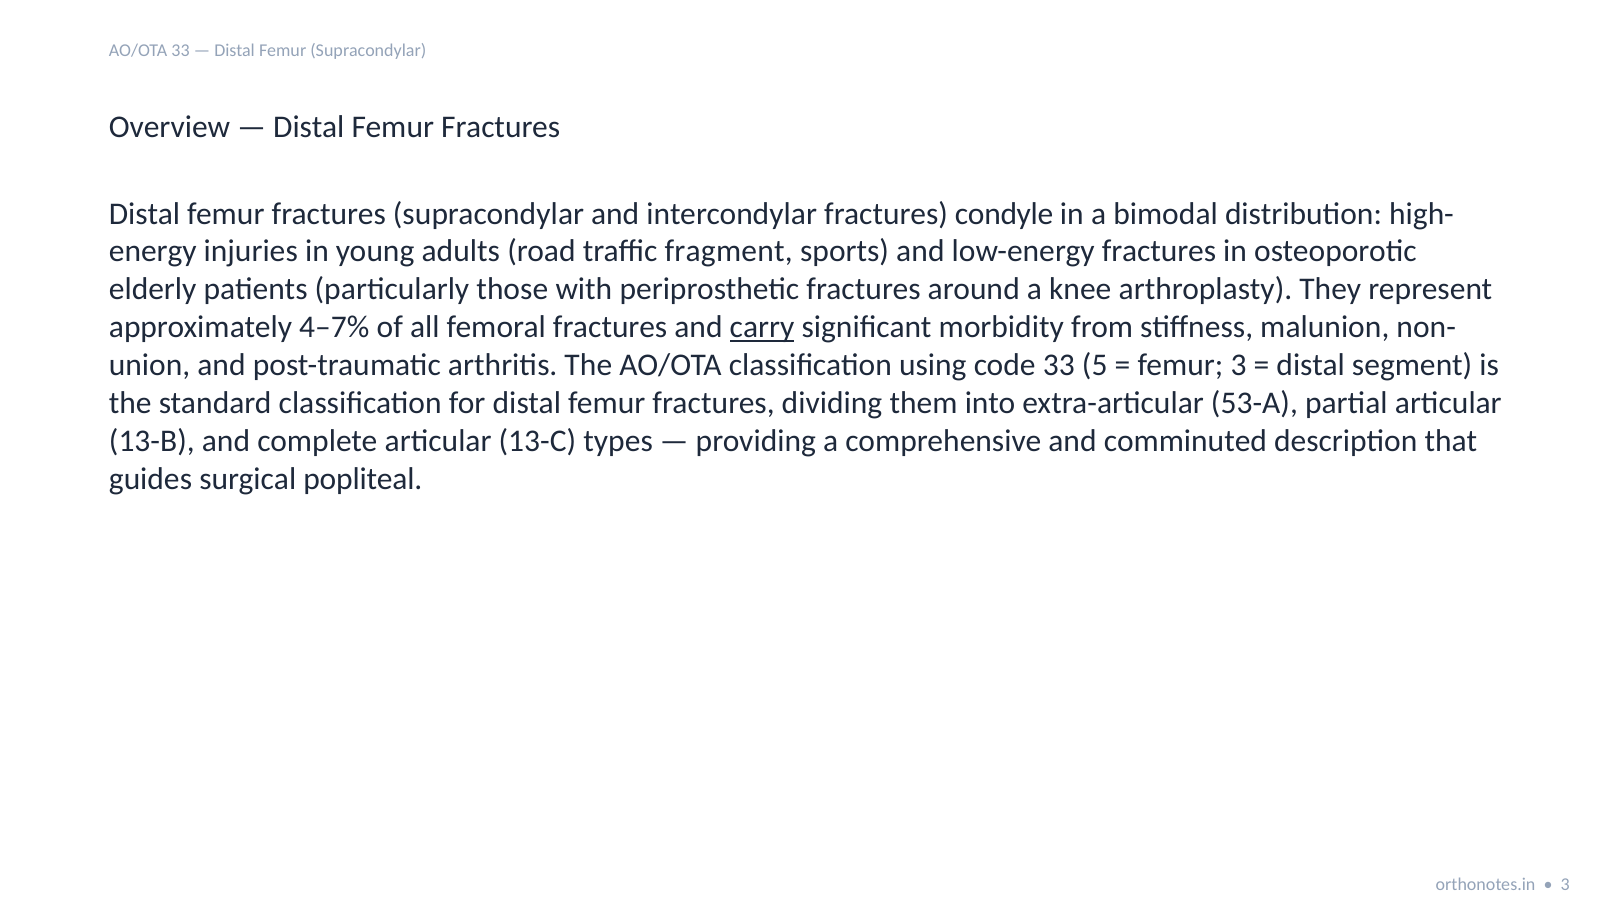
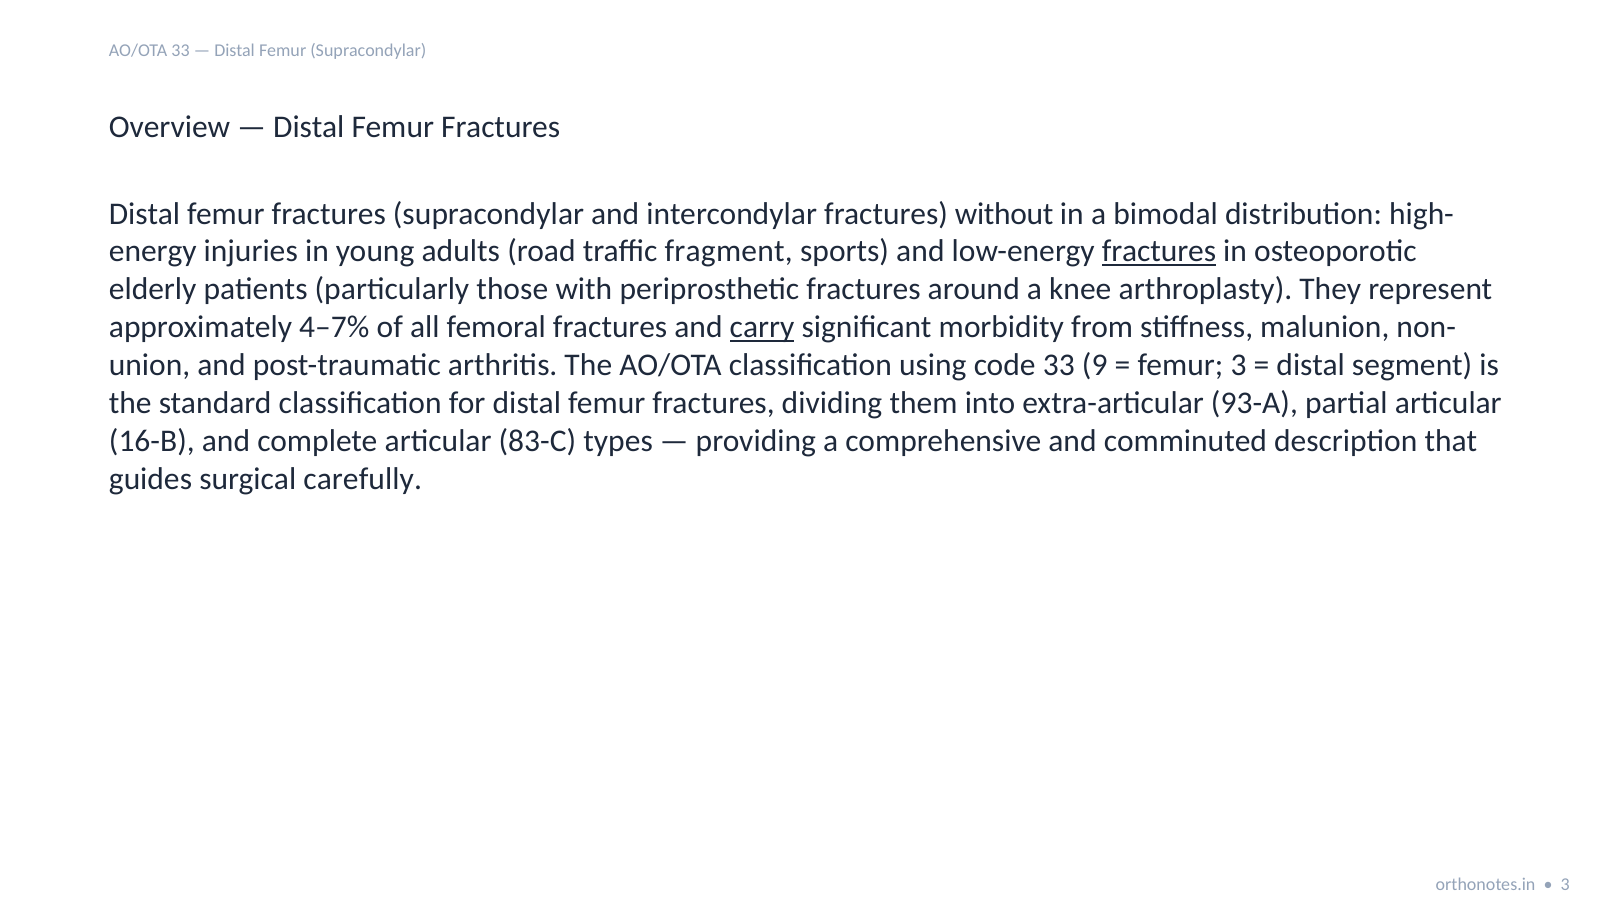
condyle: condyle -> without
fractures at (1159, 251) underline: none -> present
5: 5 -> 9
53-A: 53-A -> 93-A
13-B: 13-B -> 16-B
13-C: 13-C -> 83-C
popliteal: popliteal -> carefully
